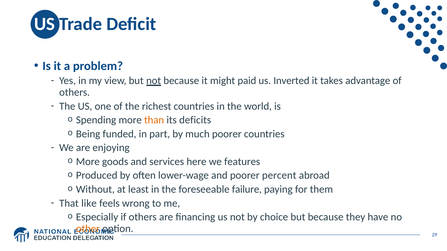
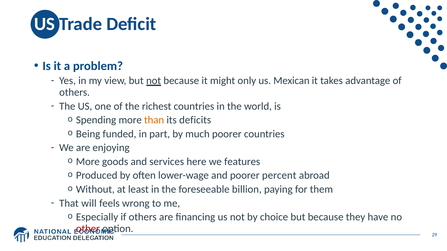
paid: paid -> only
Inverted: Inverted -> Mexican
failure: failure -> billion
like: like -> will
other colour: orange -> red
